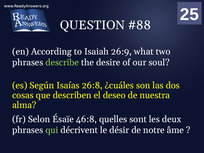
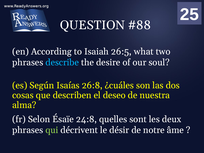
26:9: 26:9 -> 26:5
describe colour: light green -> light blue
46:8: 46:8 -> 24:8
